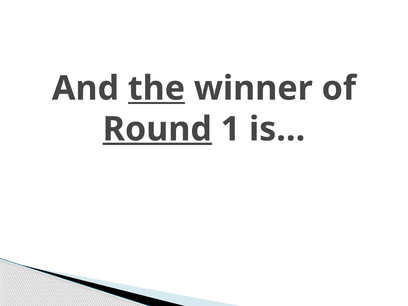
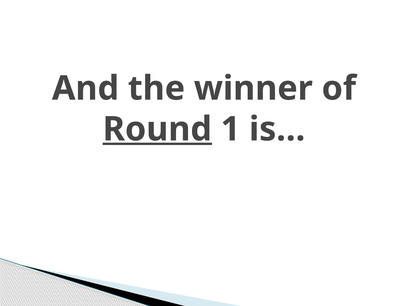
the underline: present -> none
